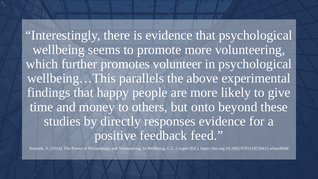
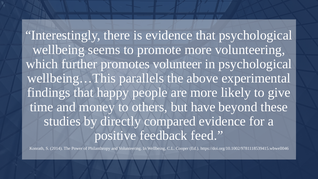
onto: onto -> have
responses: responses -> compared
